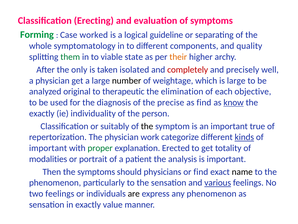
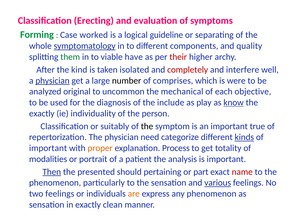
symptomatology underline: none -> present
state: state -> have
their colour: orange -> red
only: only -> kind
precisely: precisely -> interfere
physician at (52, 80) underline: none -> present
weightage: weightage -> comprises
is large: large -> were
therapeutic: therapeutic -> uncommon
elimination: elimination -> mechanical
precise: precise -> include
as find: find -> play
work: work -> need
proper colour: green -> orange
Erected: Erected -> Process
Then underline: none -> present
the symptoms: symptoms -> presented
physicians: physicians -> pertaining
or find: find -> part
name colour: black -> red
are colour: black -> orange
value: value -> clean
